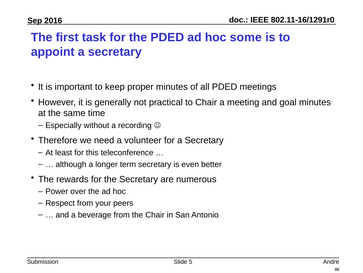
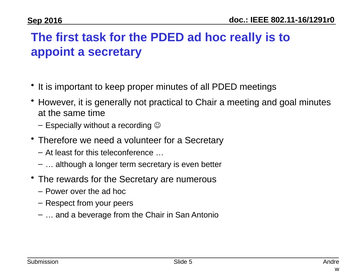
some: some -> really
